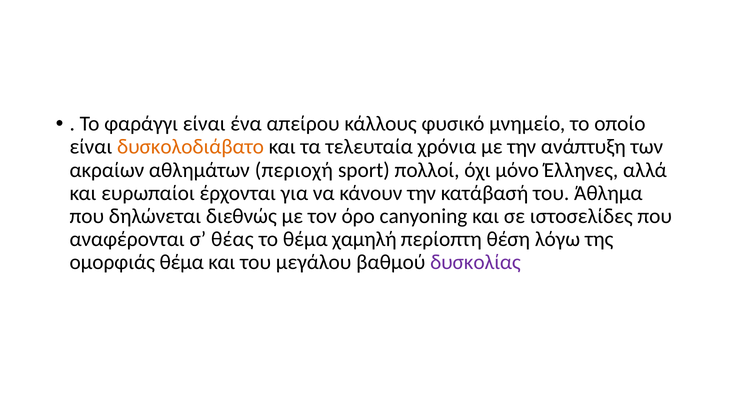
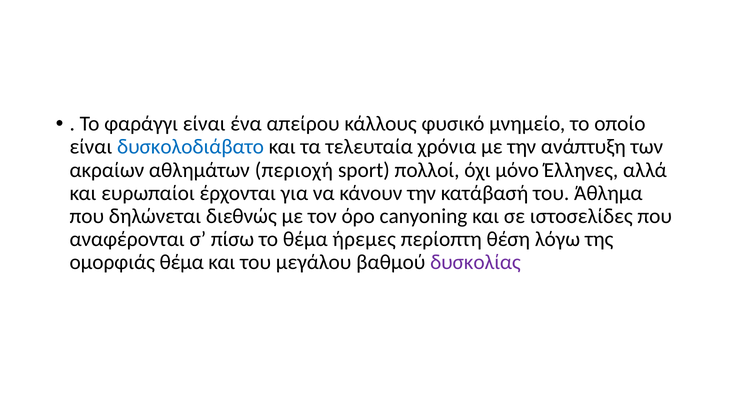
δυσκολοδιάβατο colour: orange -> blue
θέας: θέας -> πίσω
χαμηλή: χαμηλή -> ήρεμες
